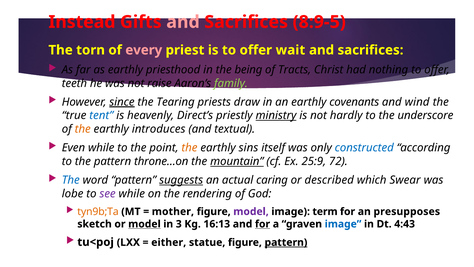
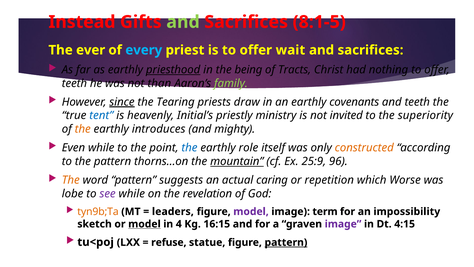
and at (183, 22) colour: pink -> light green
8:9-5: 8:9-5 -> 8:1-5
torn: torn -> ever
every colour: pink -> light blue
priesthood underline: none -> present
raise: raise -> than
and wind: wind -> teeth
Direct’s: Direct’s -> Initial’s
ministry underline: present -> none
hardly: hardly -> invited
underscore: underscore -> superiority
textual: textual -> mighty
the at (189, 148) colour: orange -> blue
sins: sins -> role
constructed colour: blue -> orange
throne…on: throne…on -> thorns…on
72: 72 -> 96
The at (71, 180) colour: blue -> orange
suggests underline: present -> none
described: described -> repetition
Swear: Swear -> Worse
rendering: rendering -> revelation
mother: mother -> leaders
presupposes: presupposes -> impossibility
3: 3 -> 4
16:13: 16:13 -> 16:15
for at (263, 224) underline: present -> none
image at (343, 224) colour: blue -> purple
4:43: 4:43 -> 4:15
either: either -> refuse
